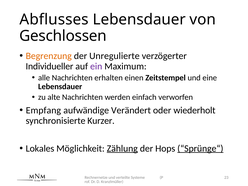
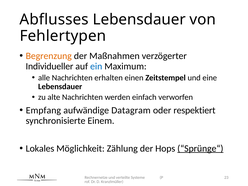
Geschlossen: Geschlossen -> Fehlertypen
Unregulierte: Unregulierte -> Maßnahmen
ein colour: purple -> blue
Verändert: Verändert -> Datagram
wiederholt: wiederholt -> respektiert
Kurzer: Kurzer -> Einem
Zählung underline: present -> none
